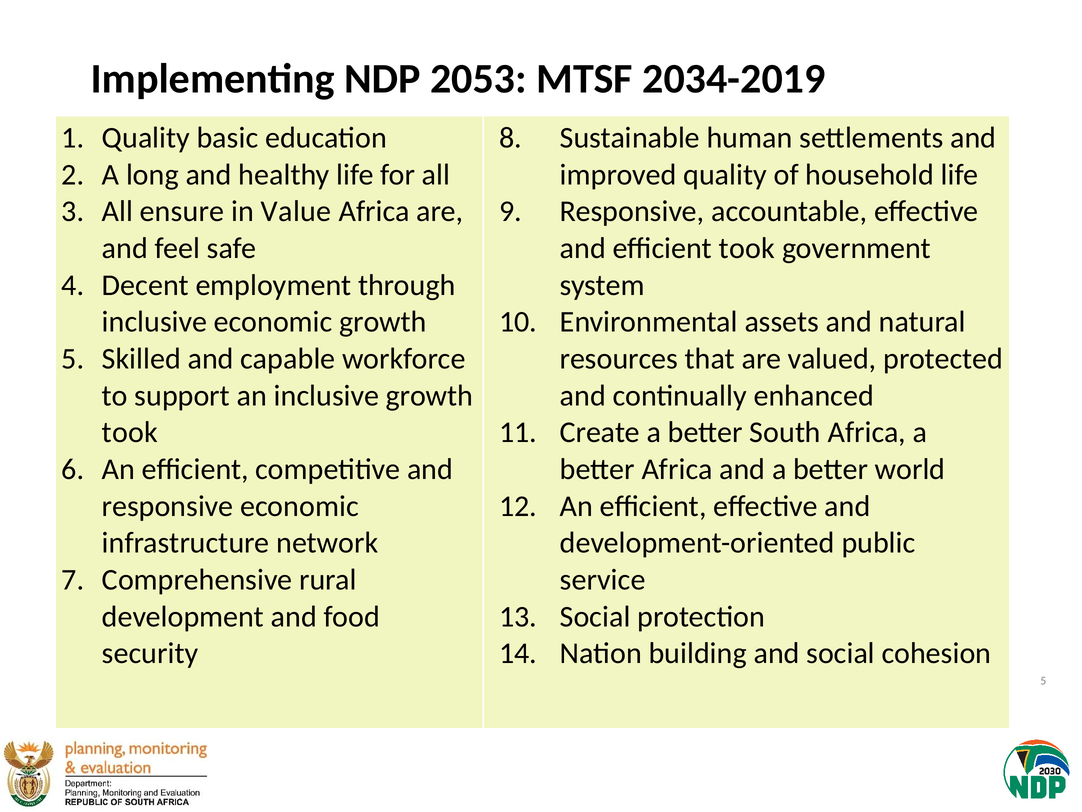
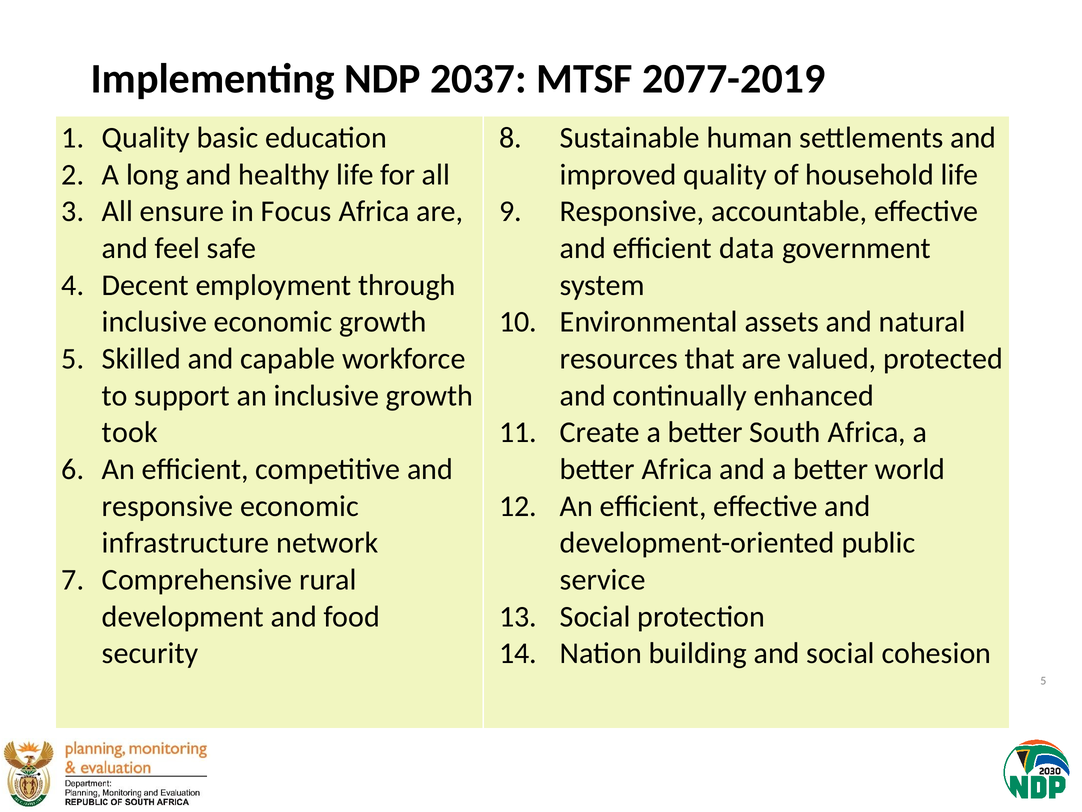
2053: 2053 -> 2037
2034-2019: 2034-2019 -> 2077-2019
Value: Value -> Focus
efficient took: took -> data
